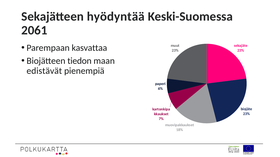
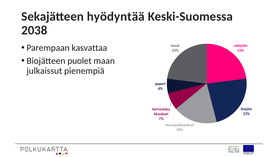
2061: 2061 -> 2038
tiedon: tiedon -> puolet
edistävät: edistävät -> julkaissut
